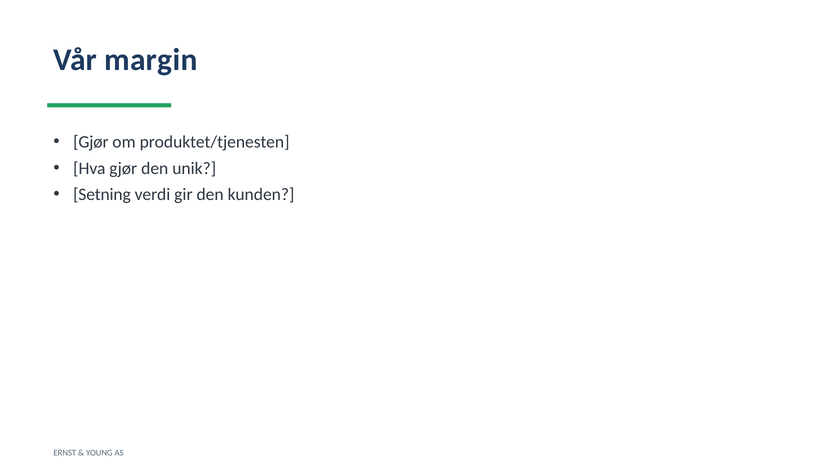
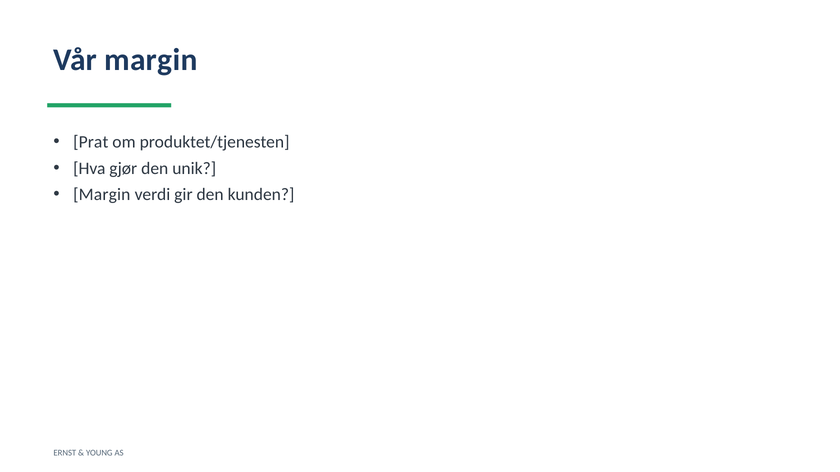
Gjør at (91, 142): Gjør -> Prat
Setning at (102, 195): Setning -> Margin
